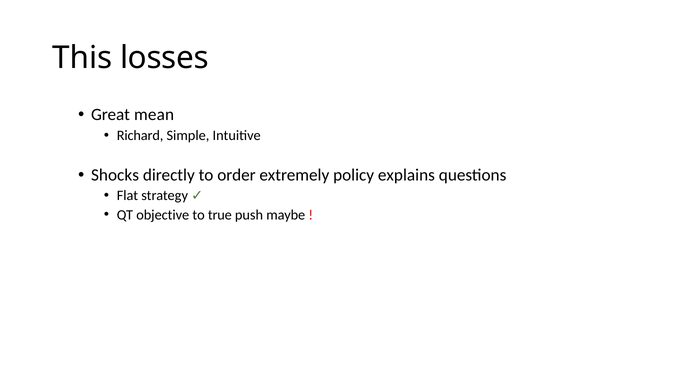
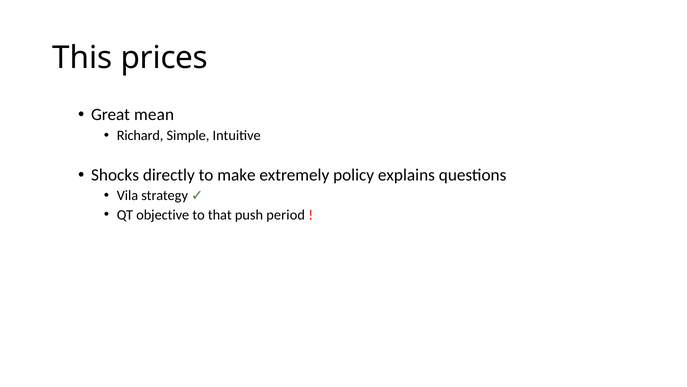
losses: losses -> prices
order: order -> make
Flat: Flat -> Vila
true: true -> that
maybe: maybe -> period
